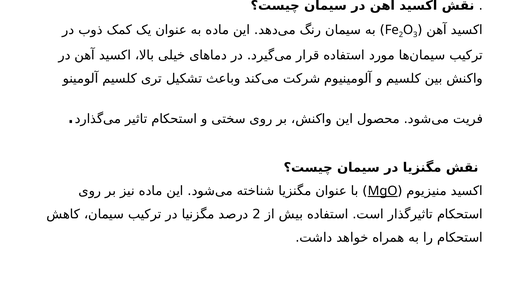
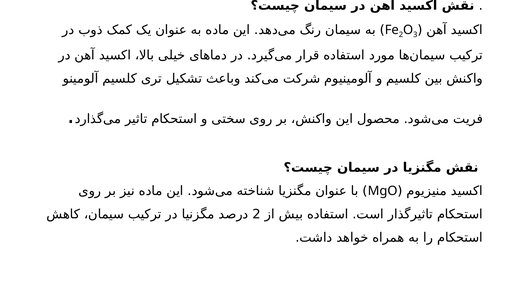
MgO underline: present -> none
